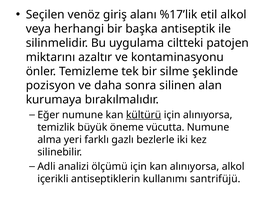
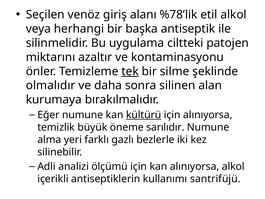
%17’lik: %17’lik -> %78’lik
tek underline: none -> present
pozisyon: pozisyon -> olmalıdır
vücutta: vücutta -> sarılıdır
